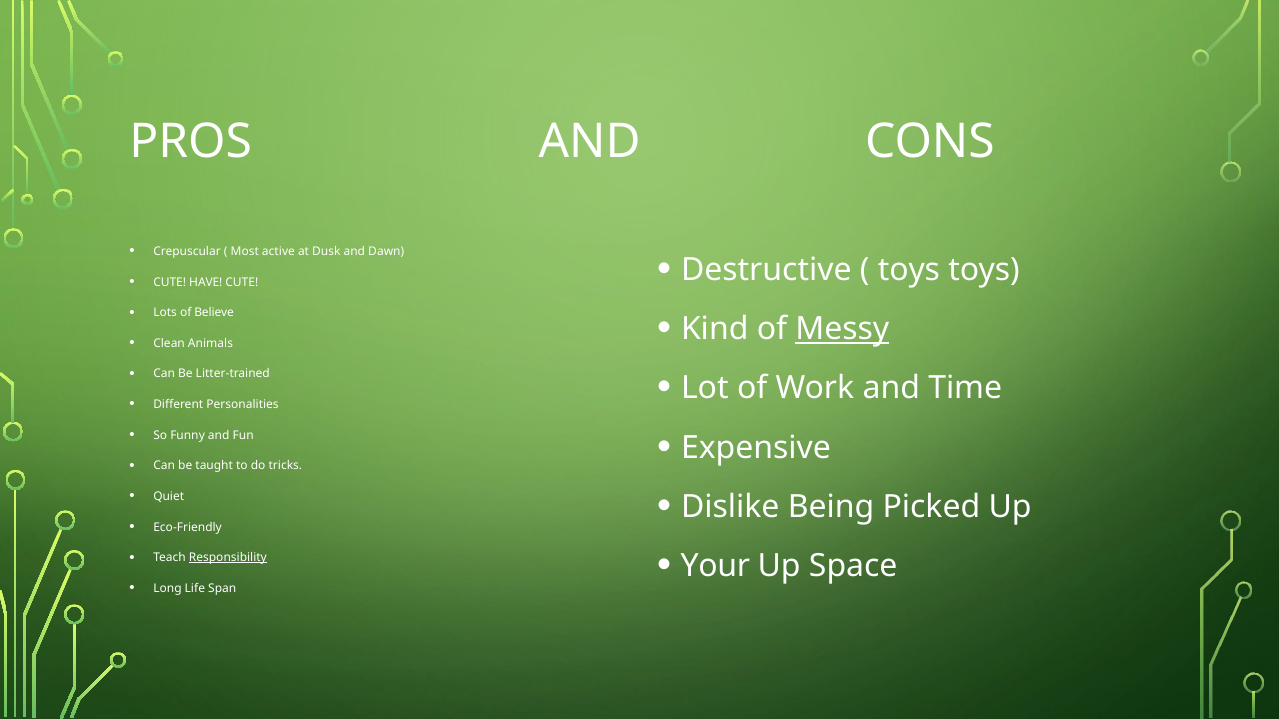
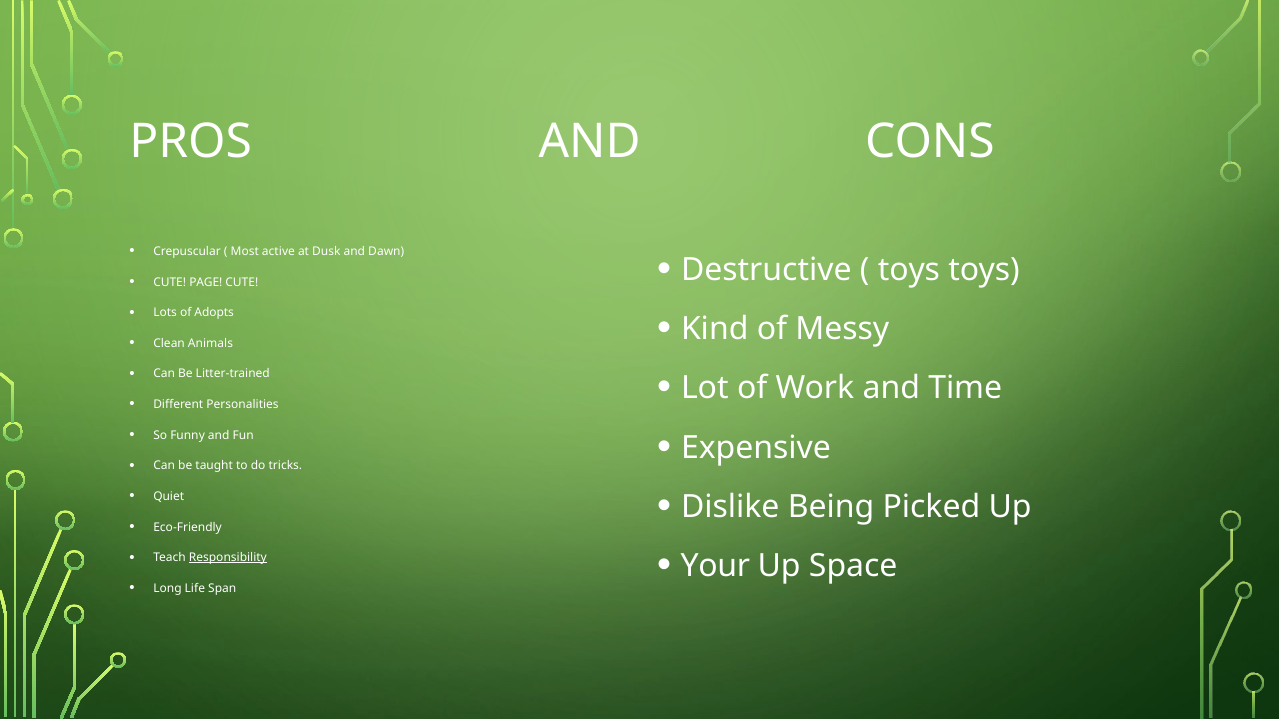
HAVE: HAVE -> PAGE
Believe: Believe -> Adopts
Messy underline: present -> none
